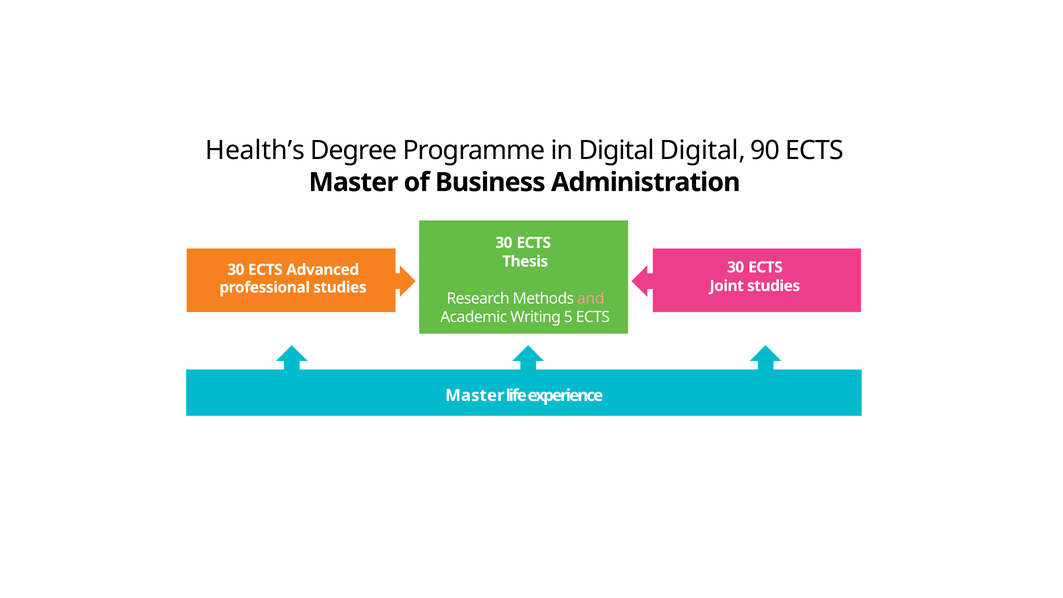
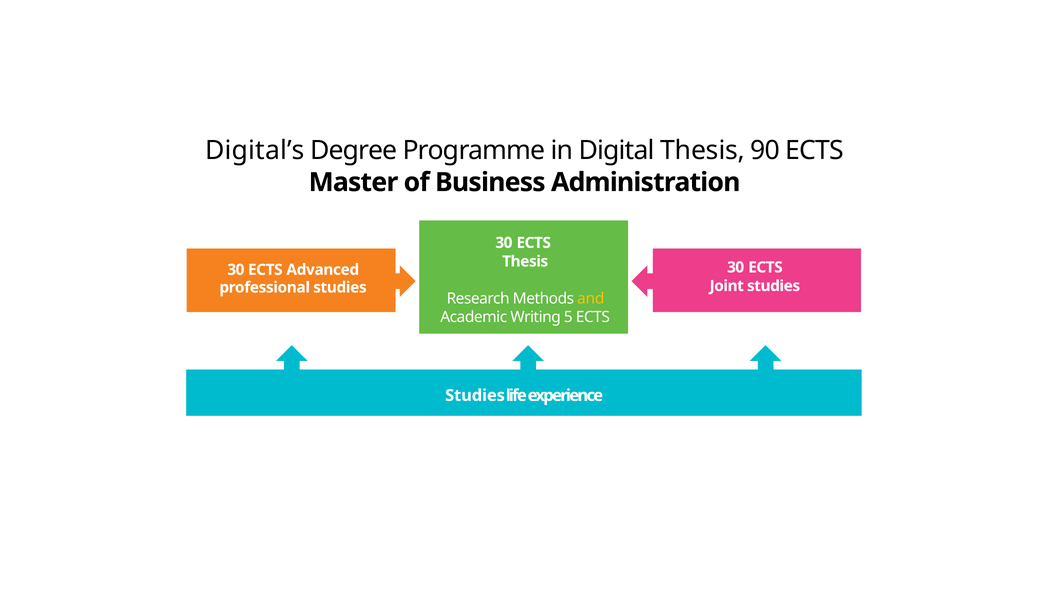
Health’s: Health’s -> Digital’s
Digital Digital: Digital -> Thesis
and colour: pink -> yellow
Master at (475, 395): Master -> Studies
